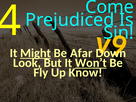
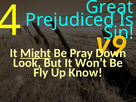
Come: Come -> Great
Afar: Afar -> Pray
Won’t underline: present -> none
